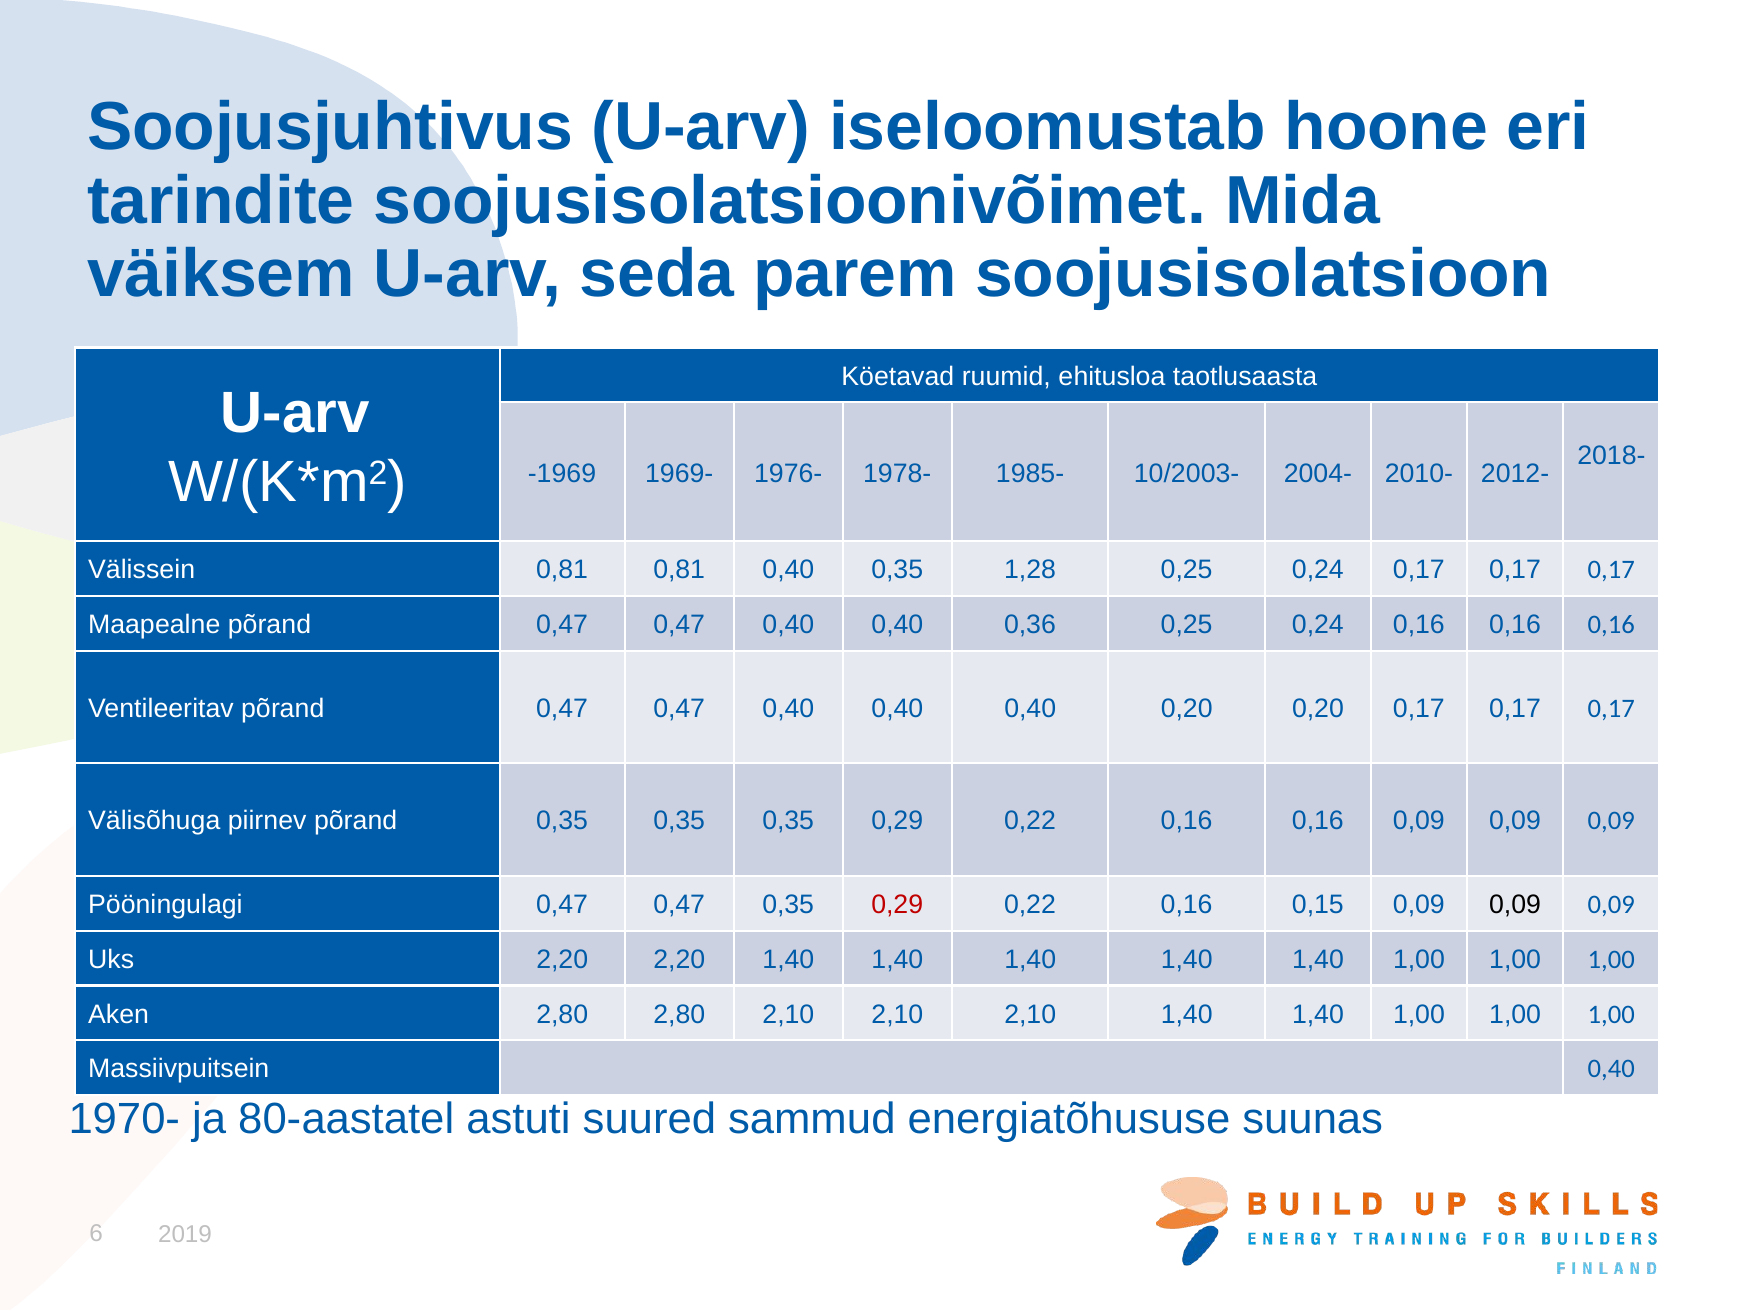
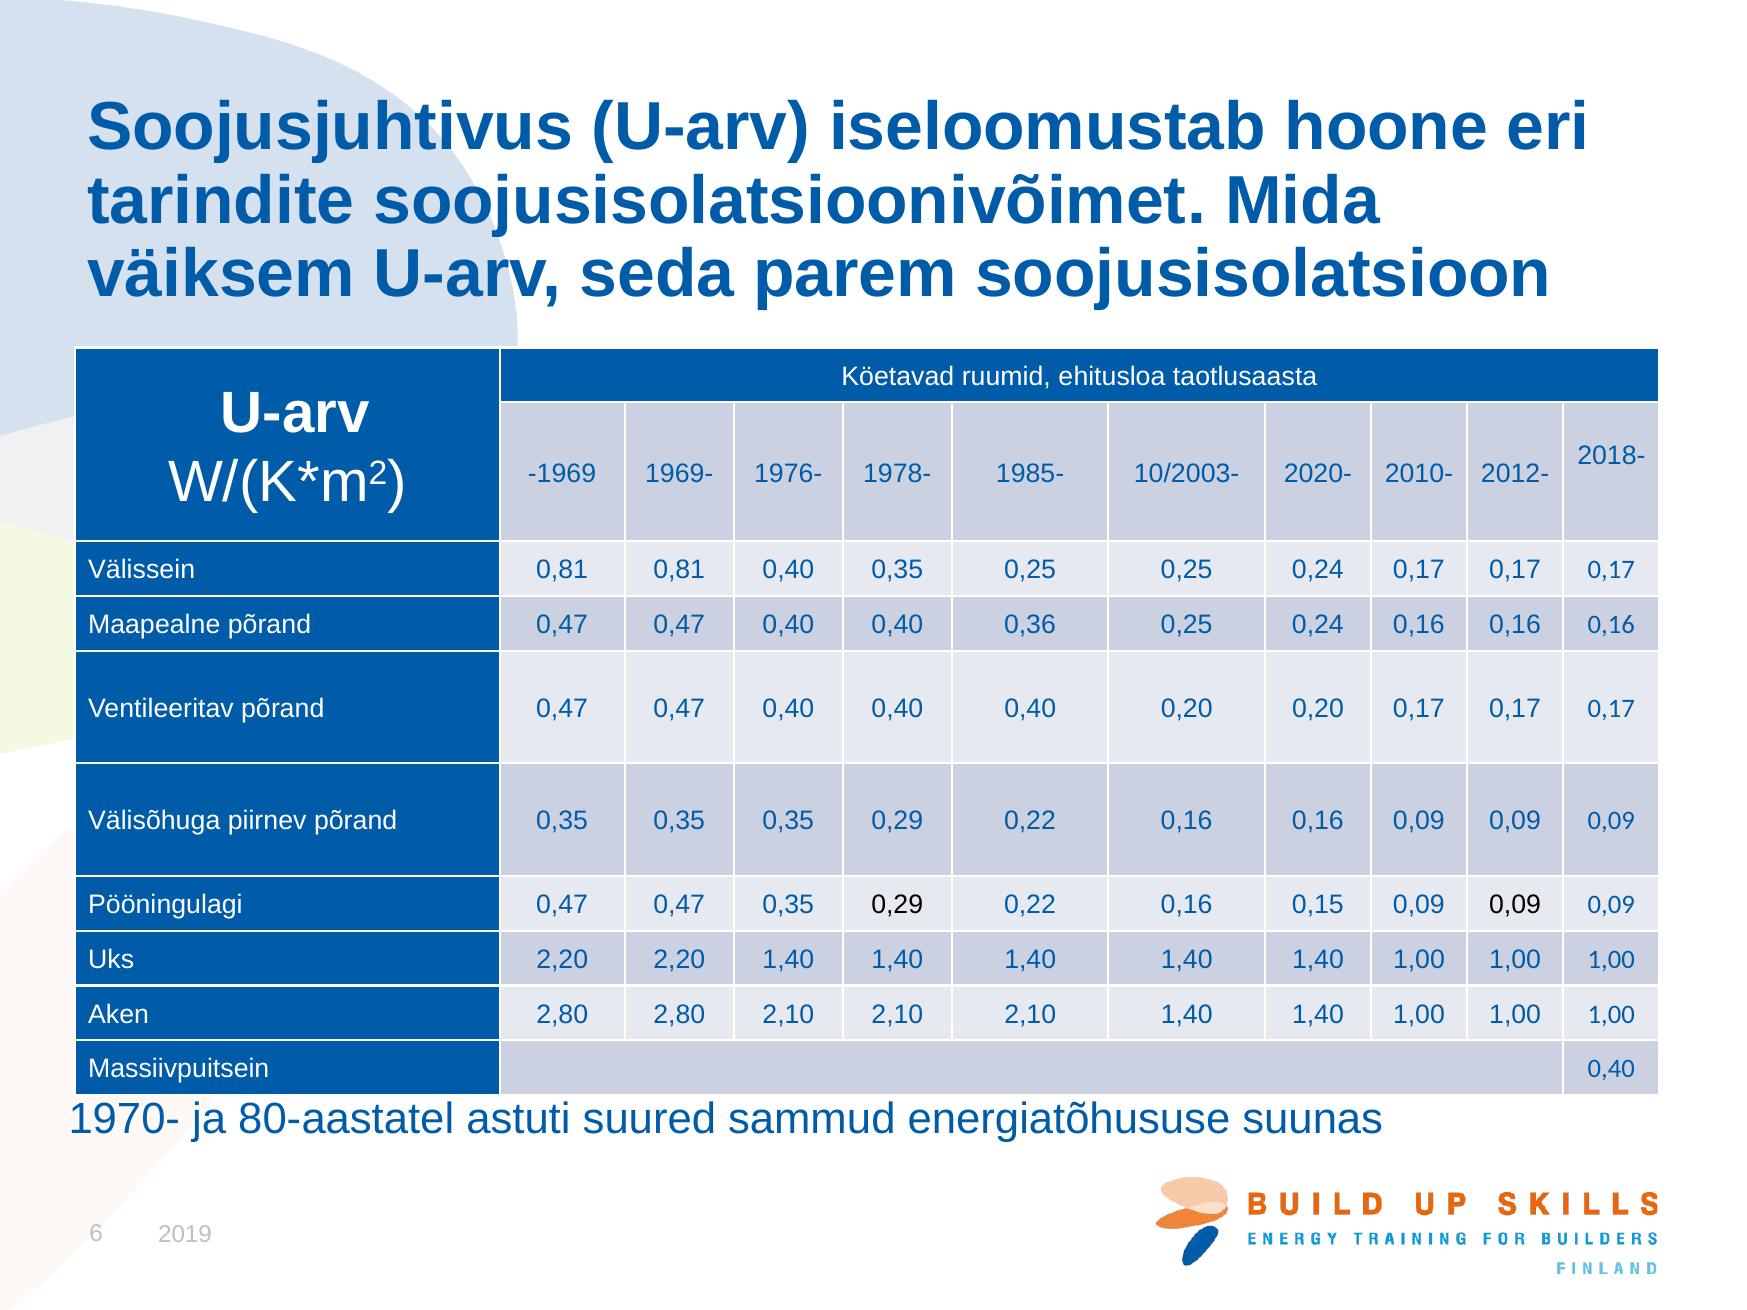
2004-: 2004- -> 2020-
0,35 1,28: 1,28 -> 0,25
0,29 at (897, 905) colour: red -> black
